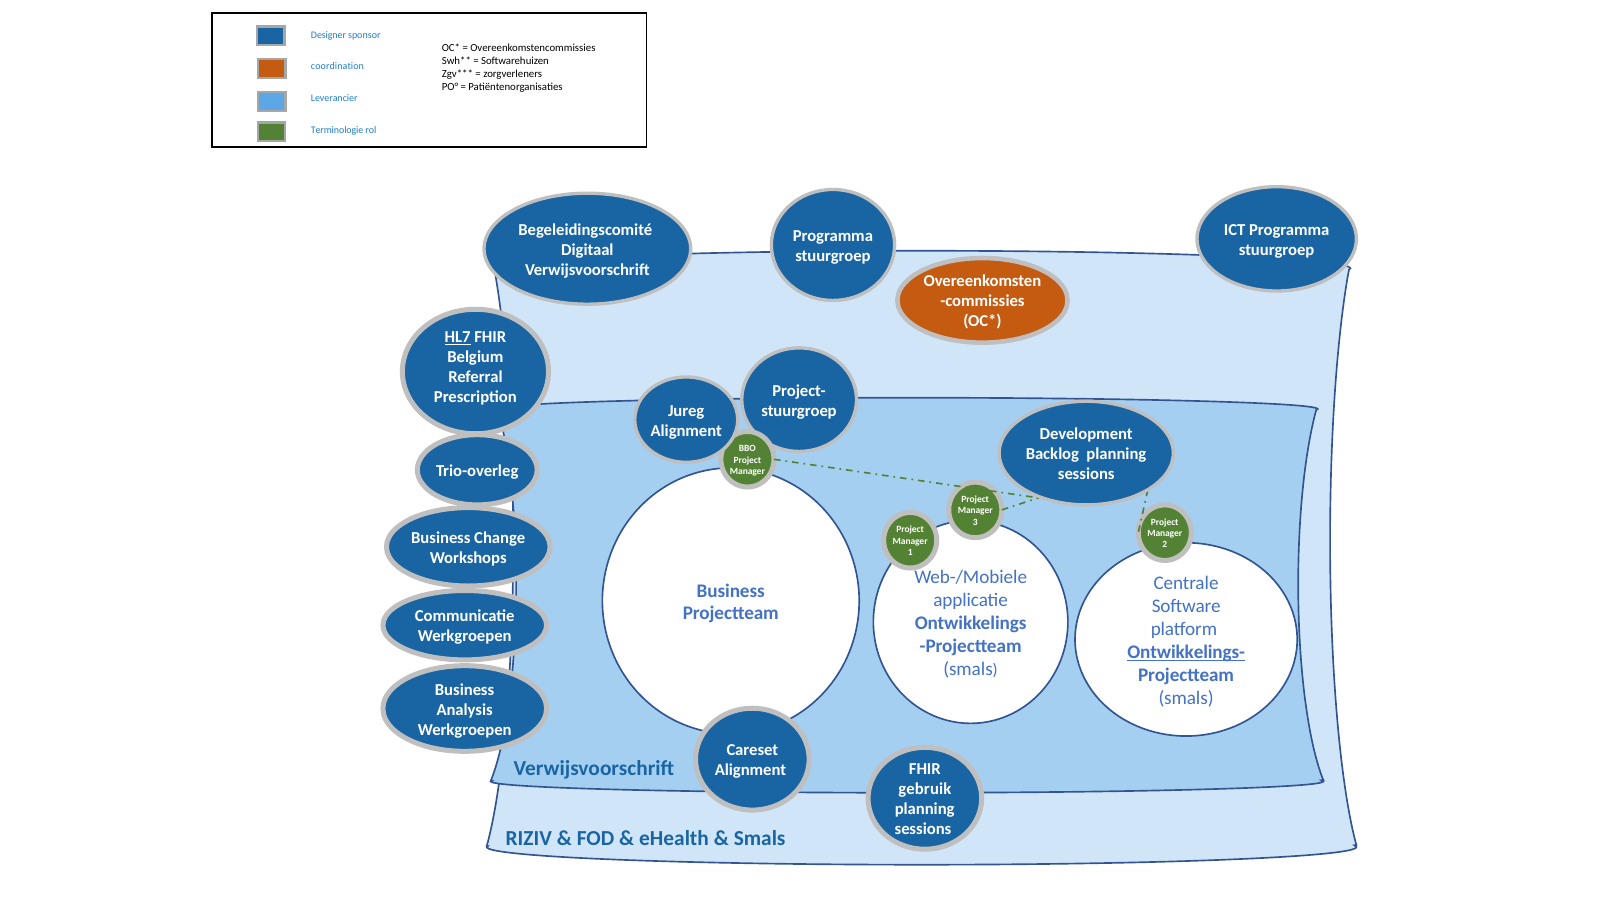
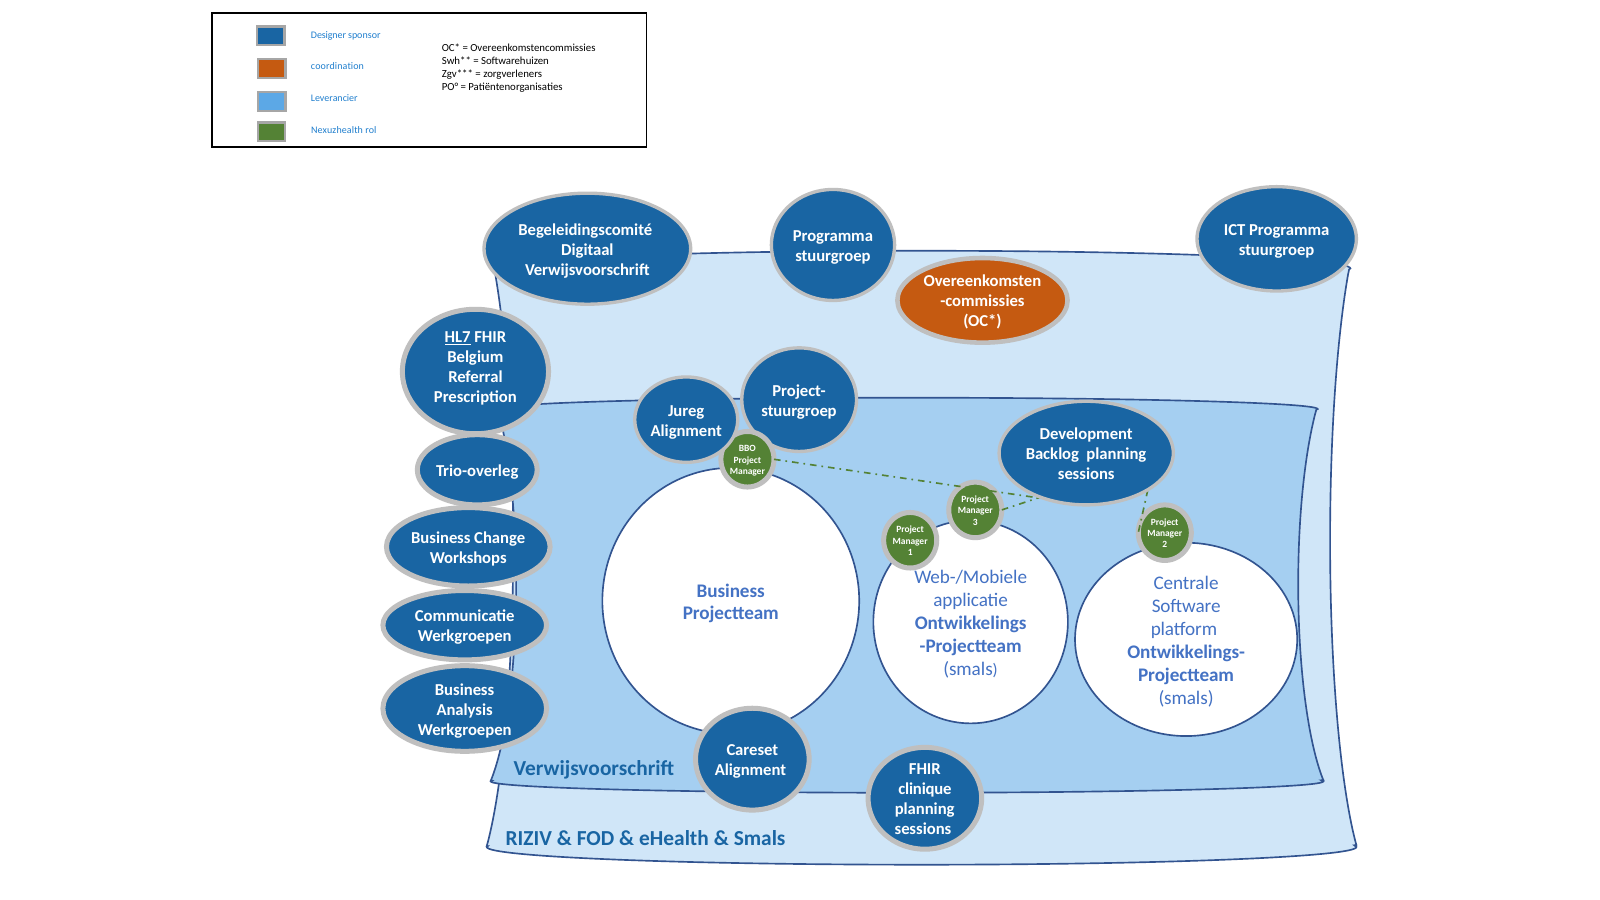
Terminologie: Terminologie -> Nexuzhealth
Ontwikkelings- underline: present -> none
gebruik: gebruik -> clinique
